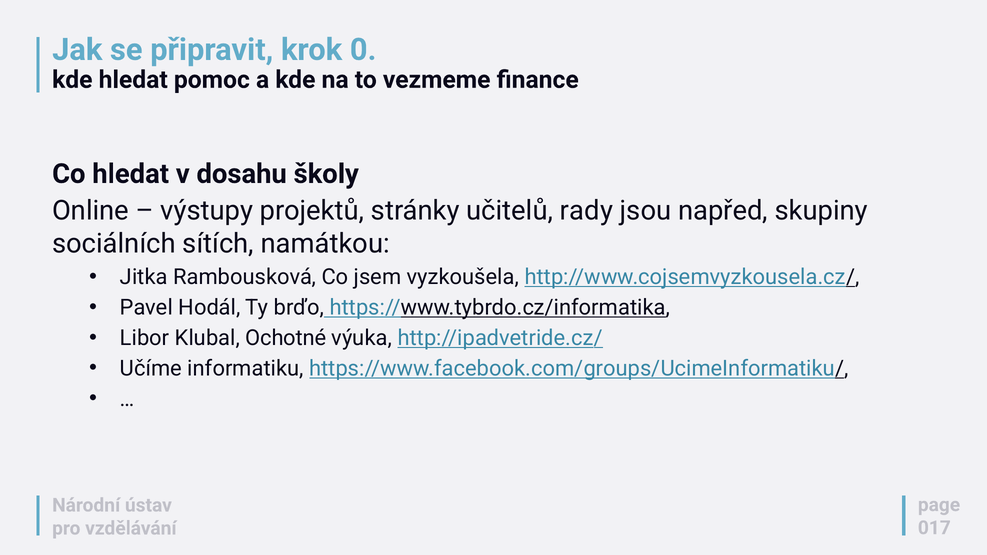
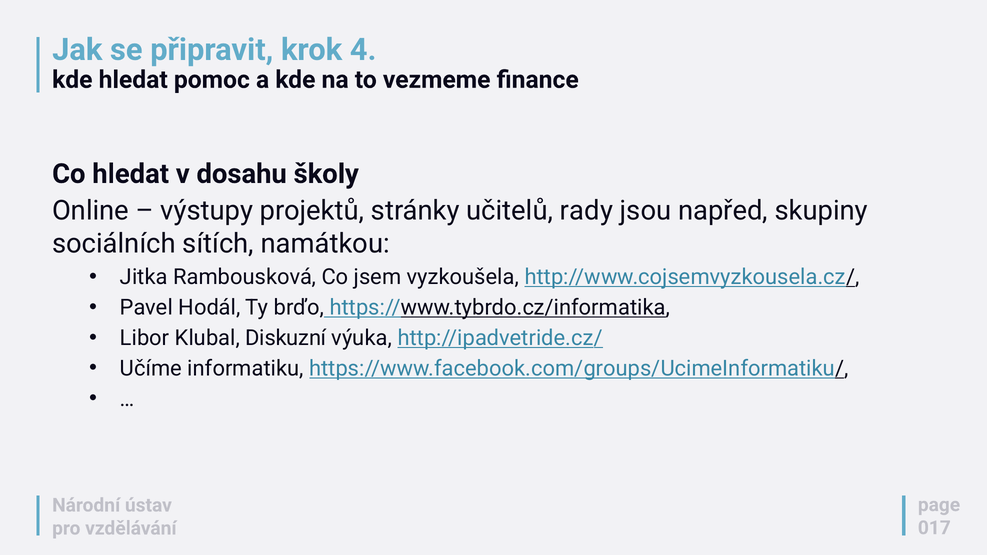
0: 0 -> 4
Ochotné: Ochotné -> Diskuzní
